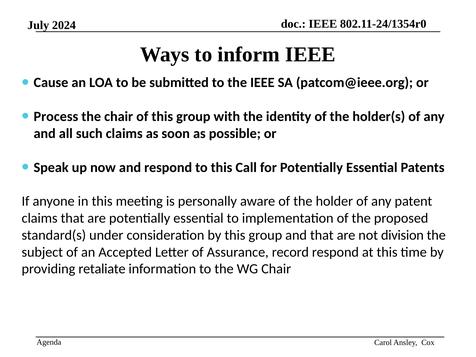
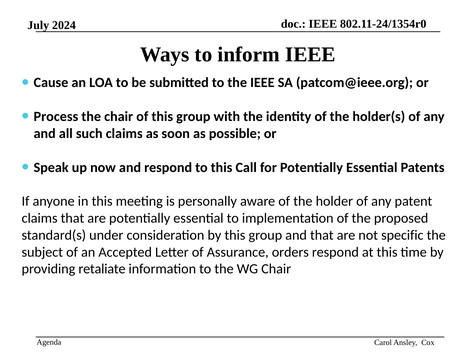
division: division -> specific
record: record -> orders
